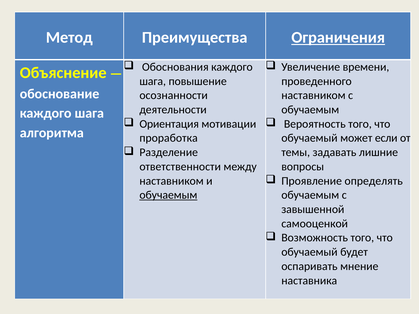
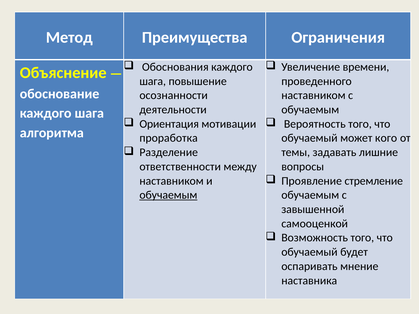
Ограничения underline: present -> none
если: если -> кого
определять: определять -> стремление
